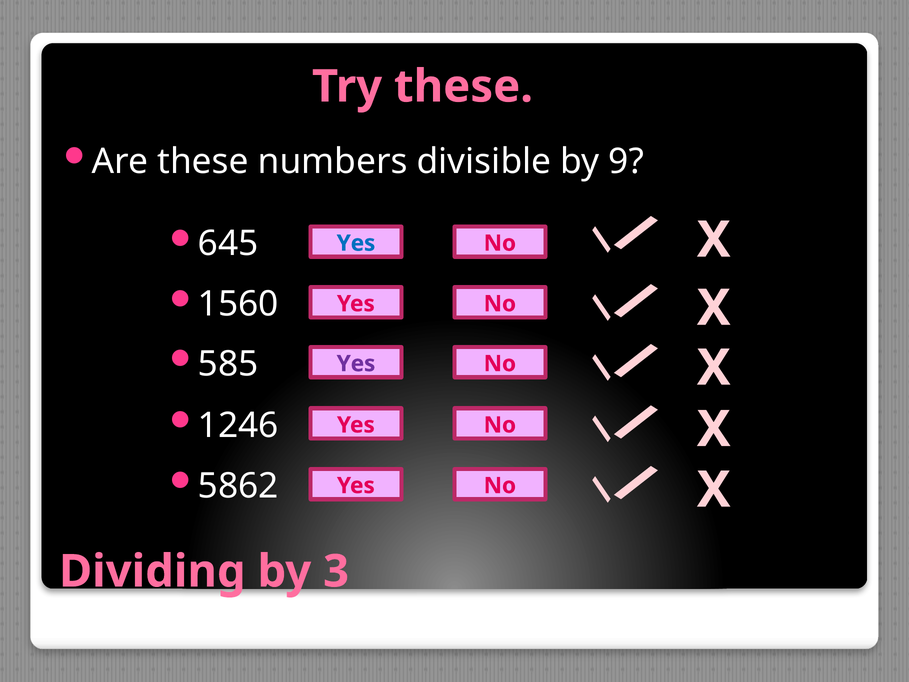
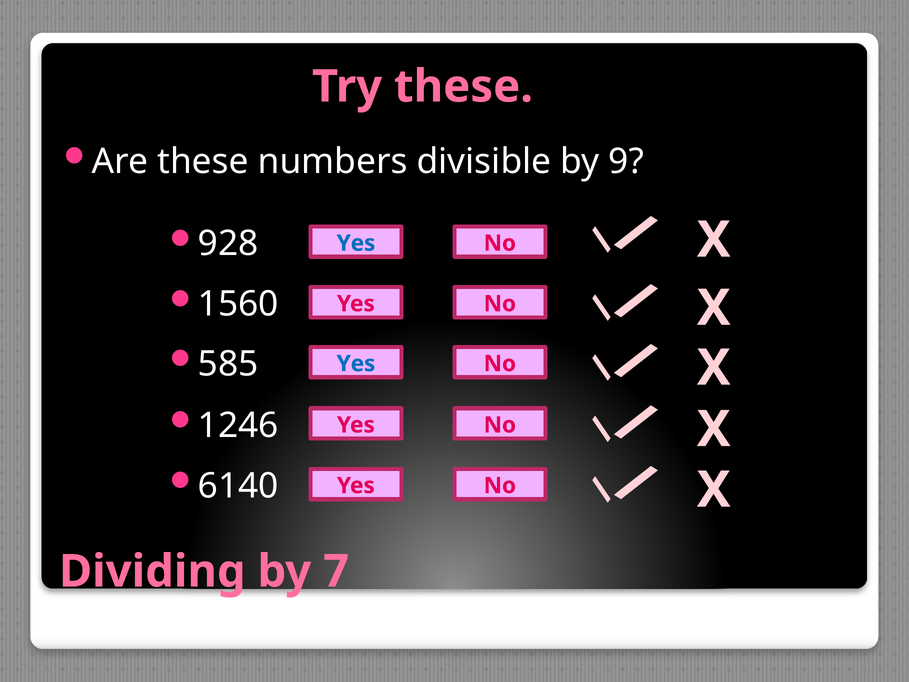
645: 645 -> 928
Yes at (356, 364) colour: purple -> blue
5862: 5862 -> 6140
3: 3 -> 7
